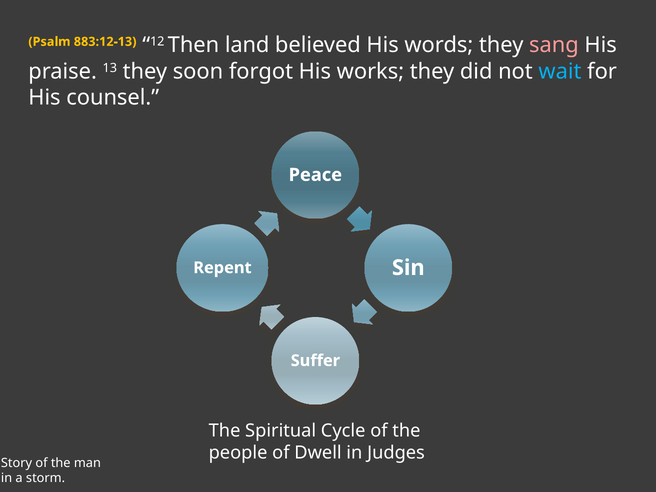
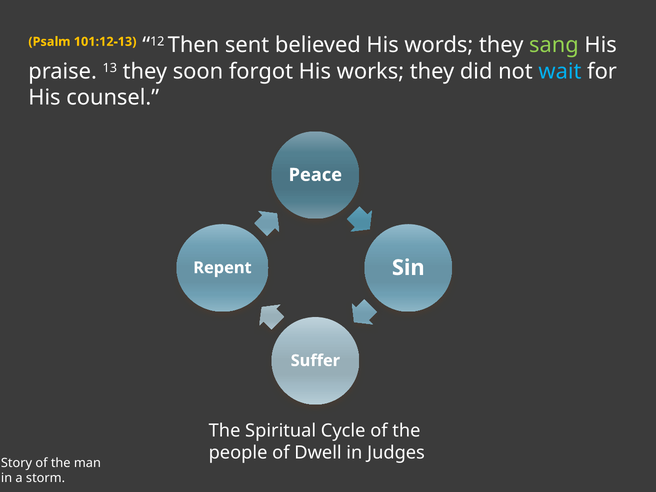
883:12-13: 883:12-13 -> 101:12-13
land: land -> sent
sang colour: pink -> light green
